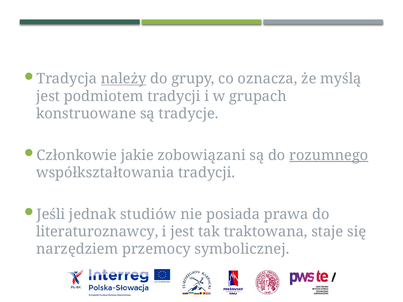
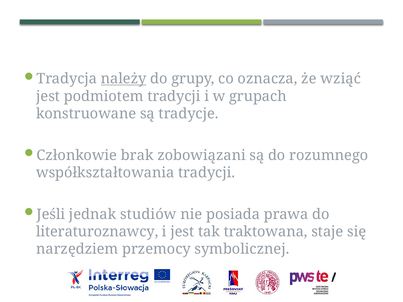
myślą: myślą -> wziąć
jakie: jakie -> brak
rozumnego underline: present -> none
